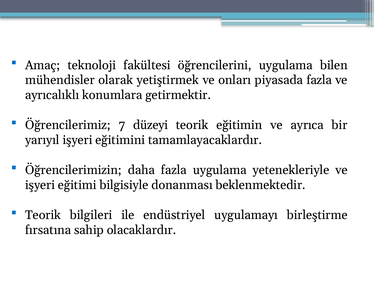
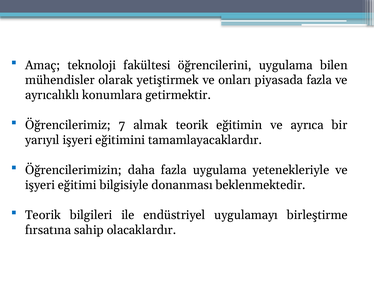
düzeyi: düzeyi -> almak
